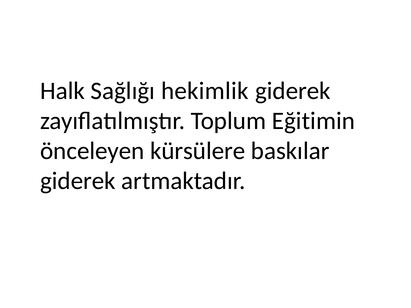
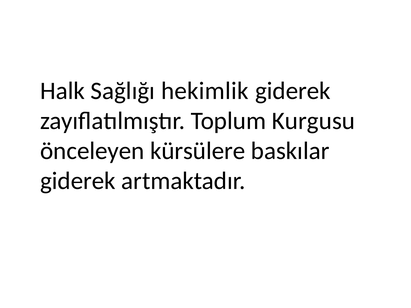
Eğitimin: Eğitimin -> Kurgusu
